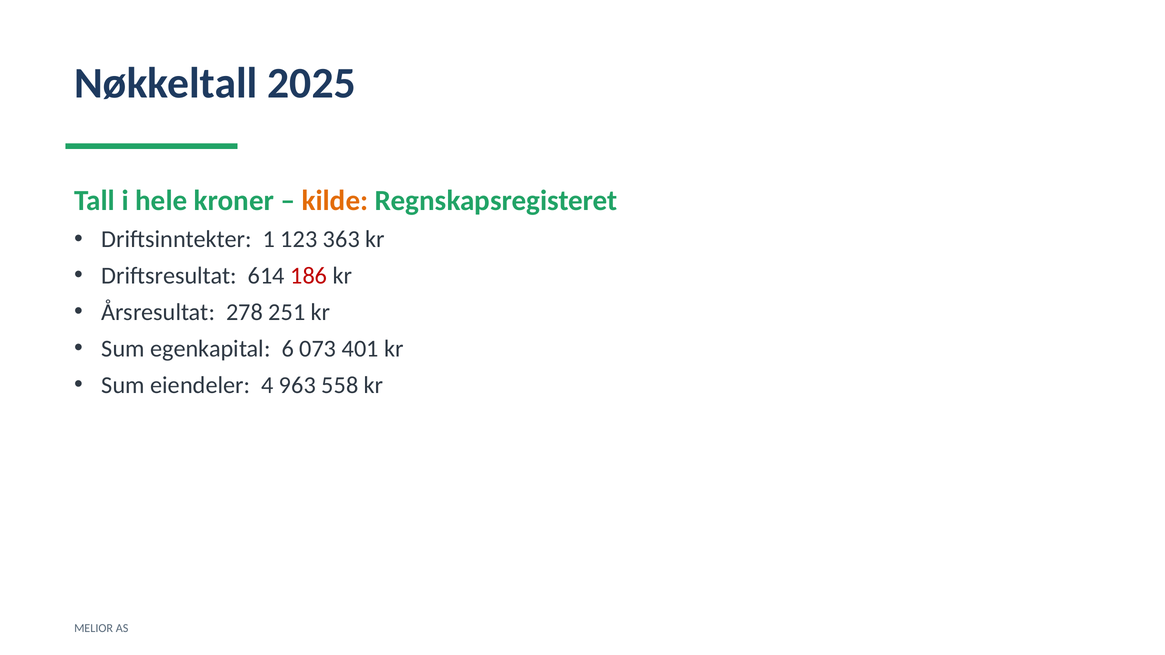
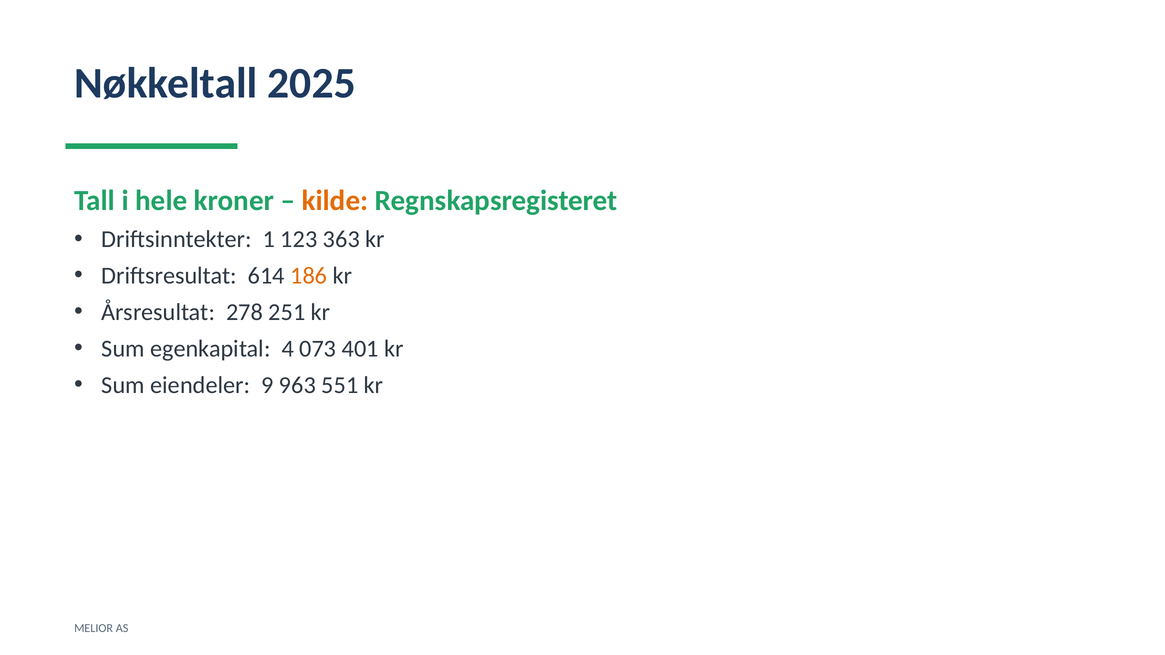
186 colour: red -> orange
6: 6 -> 4
4: 4 -> 9
558: 558 -> 551
